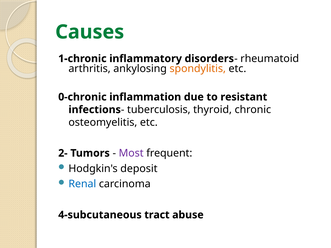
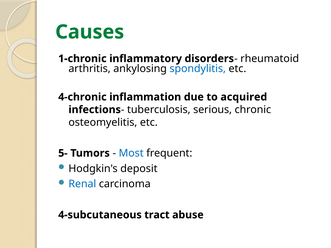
spondylitis colour: orange -> blue
0-chronic: 0-chronic -> 4-chronic
resistant: resistant -> acquired
thyroid: thyroid -> serious
2-: 2- -> 5-
Most colour: purple -> blue
